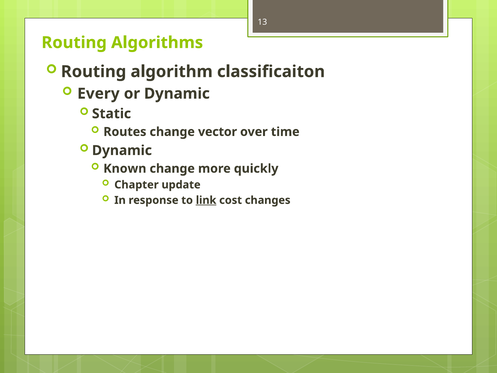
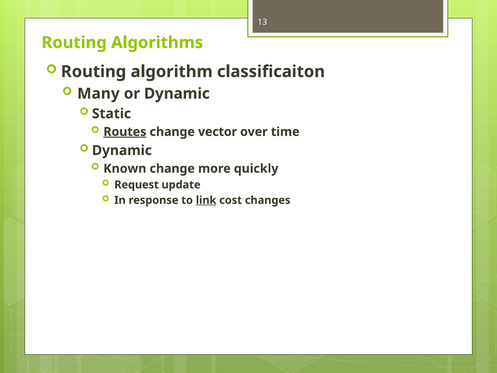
Every: Every -> Many
Routes underline: none -> present
Chapter: Chapter -> Request
